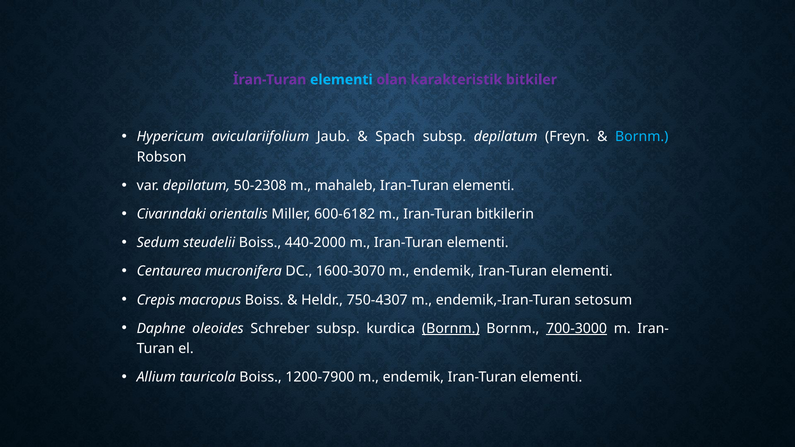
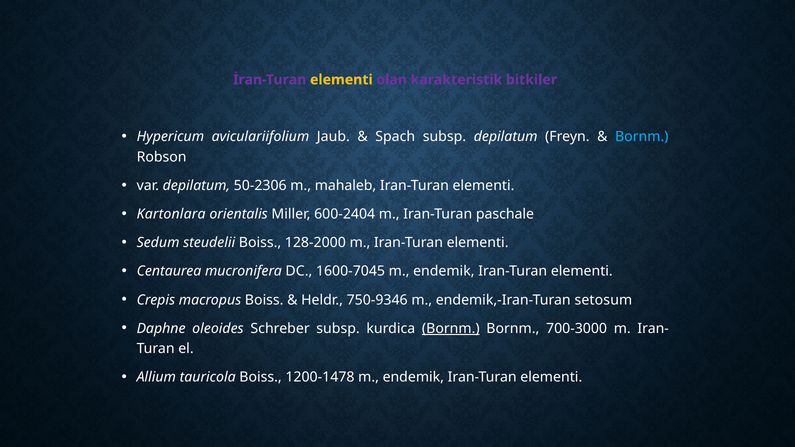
elementi at (341, 80) colour: light blue -> yellow
50-2308: 50-2308 -> 50-2306
Civarındaki: Civarındaki -> Kartonlara
600-6182: 600-6182 -> 600-2404
bitkilerin: bitkilerin -> paschale
440-2000: 440-2000 -> 128-2000
1600-3070: 1600-3070 -> 1600-7045
750-4307: 750-4307 -> 750-9346
700-3000 underline: present -> none
1200-7900: 1200-7900 -> 1200-1478
